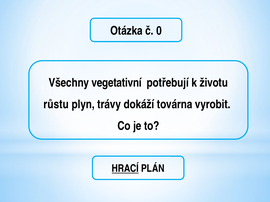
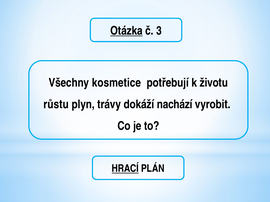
Otázka underline: none -> present
0: 0 -> 3
vegetativní: vegetativní -> kosmetice
továrna: továrna -> nachází
